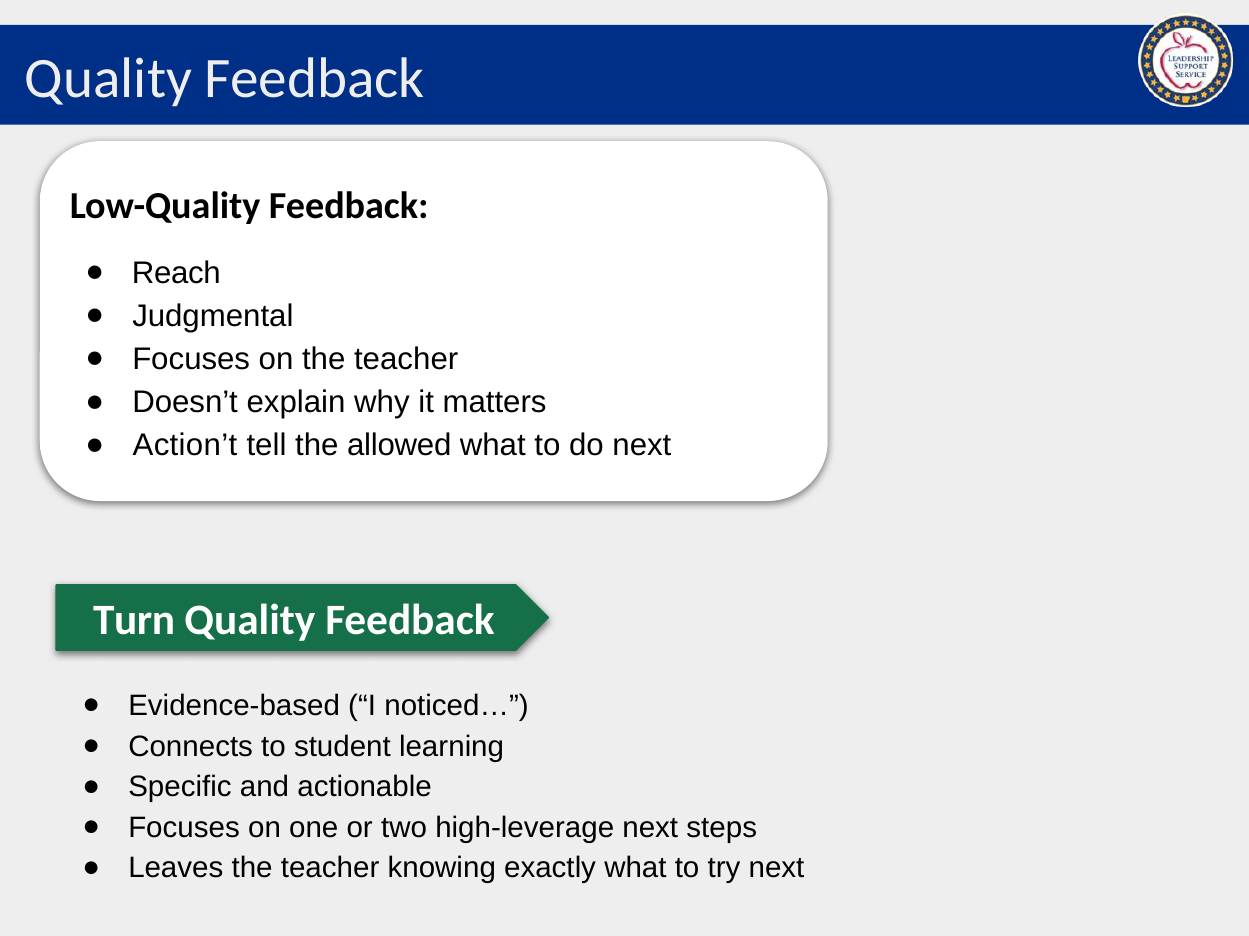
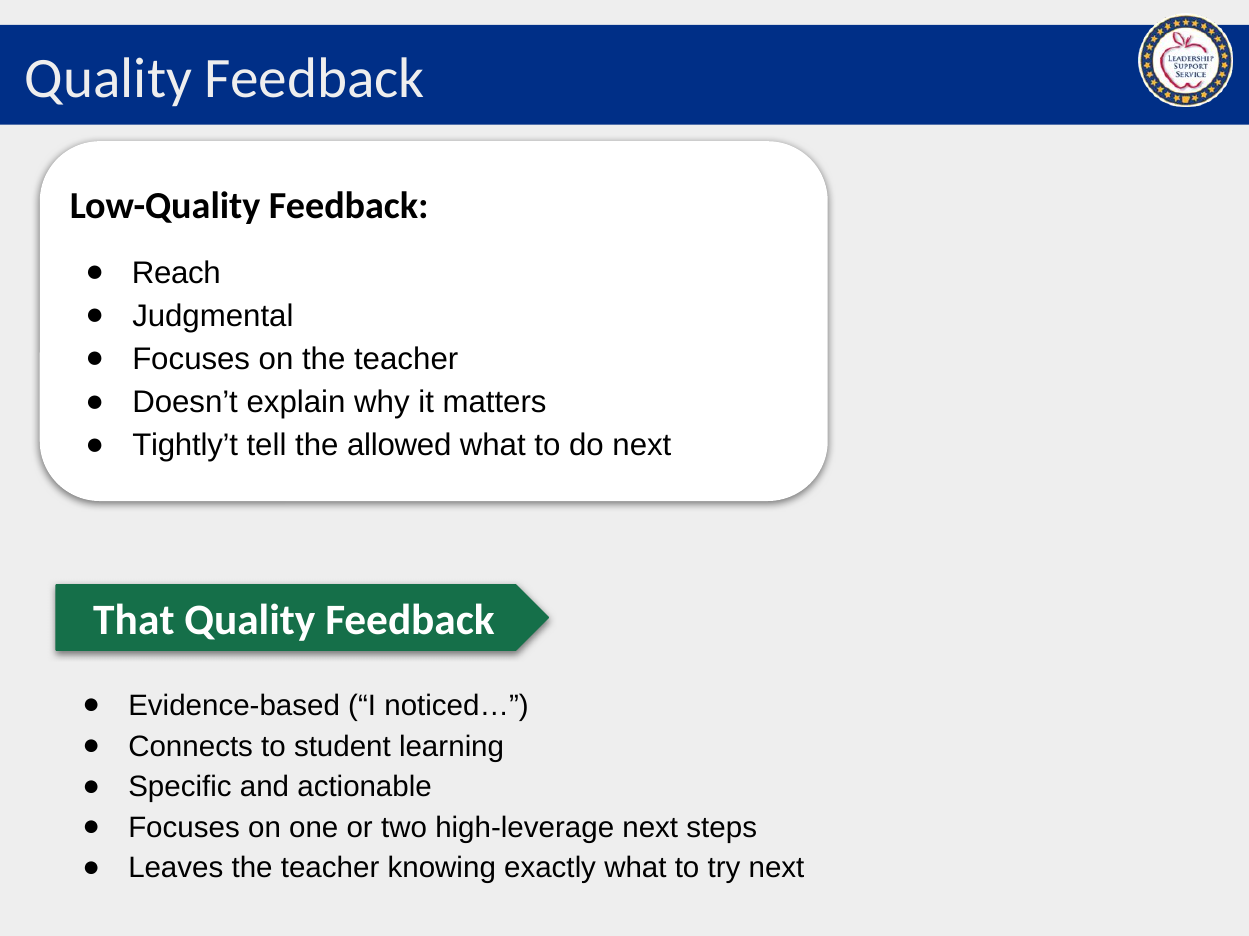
Action’t: Action’t -> Tightly’t
Turn: Turn -> That
